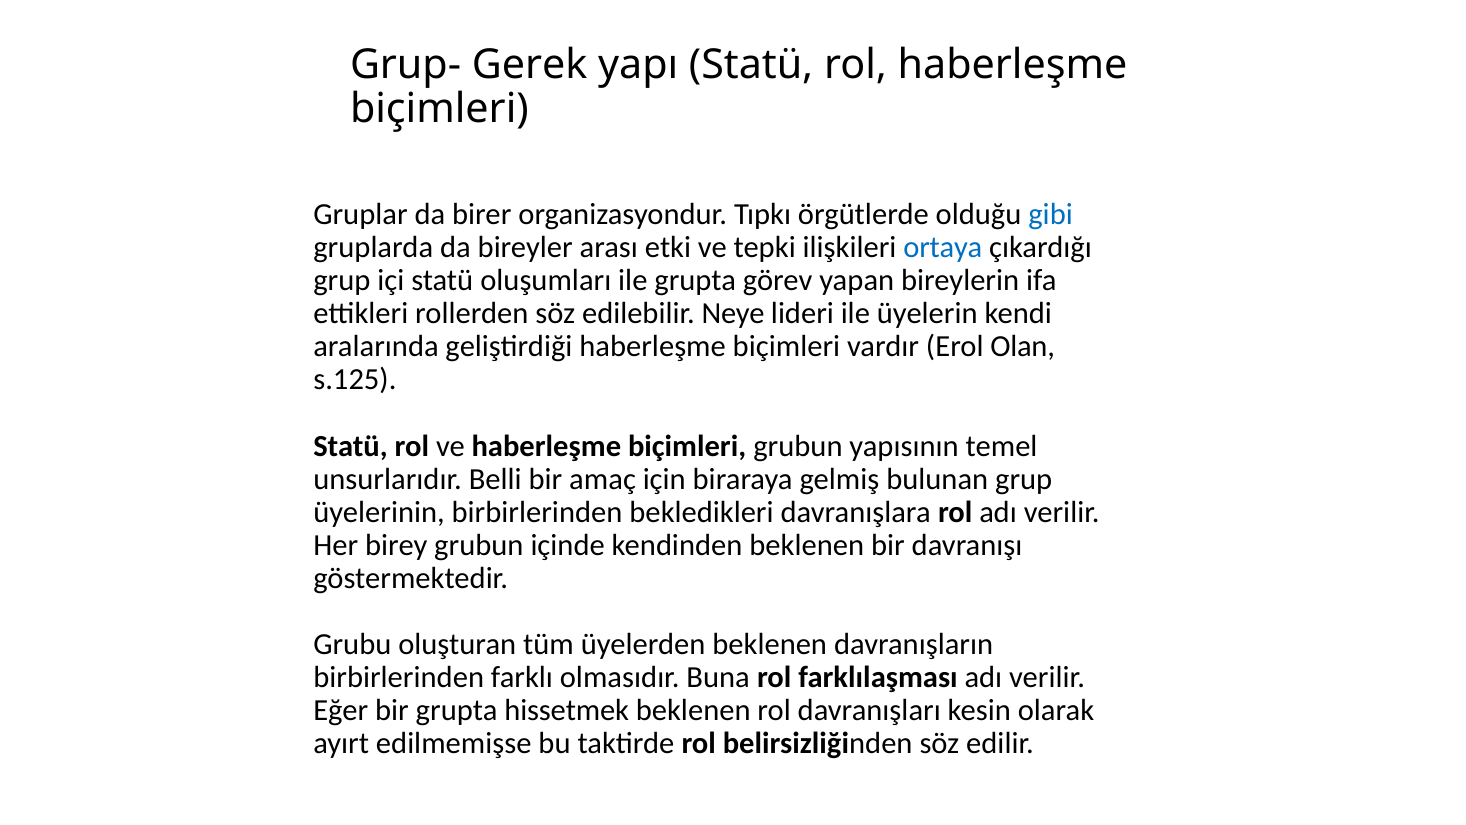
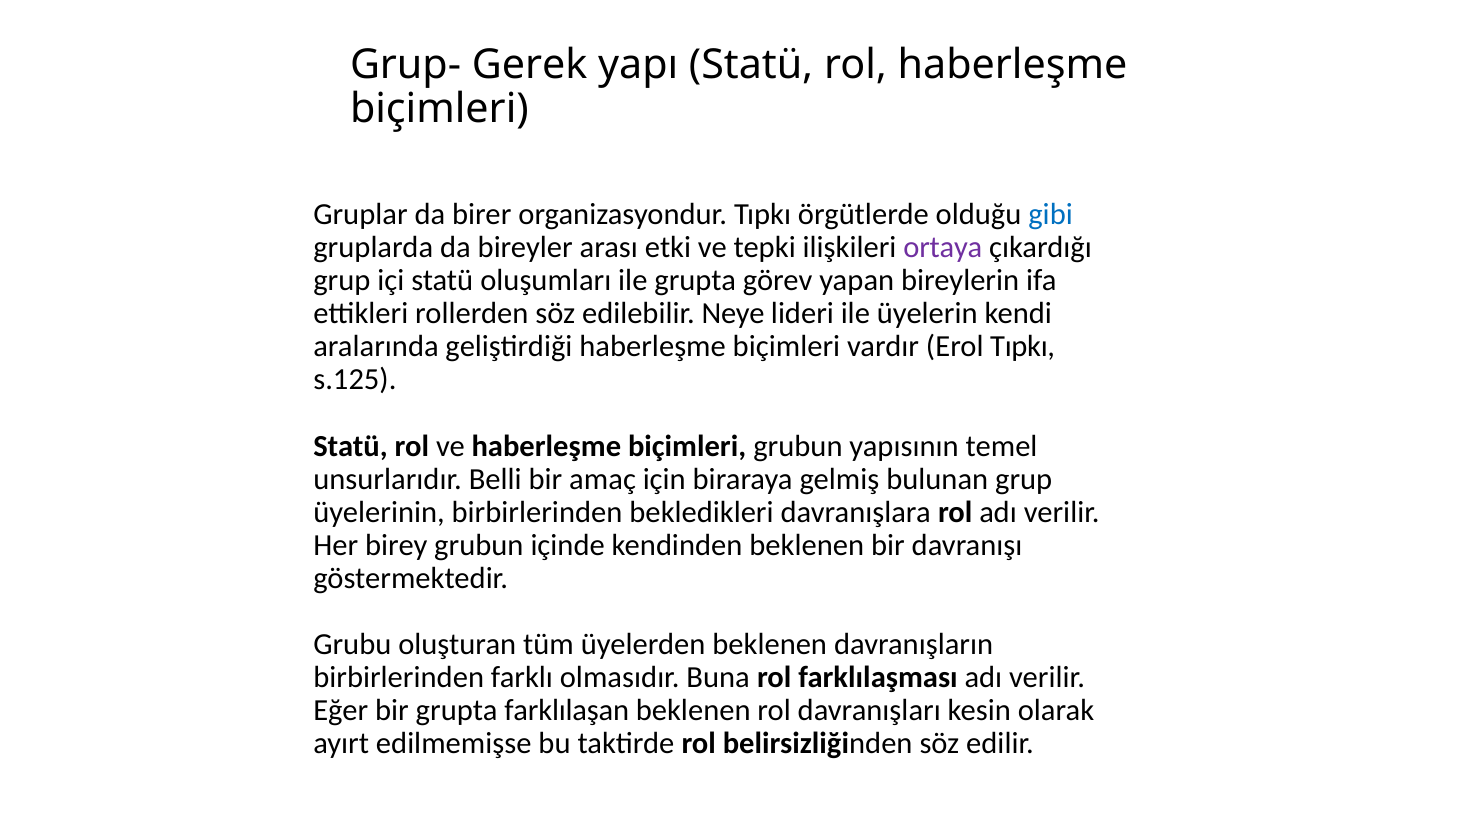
ortaya colour: blue -> purple
Erol Olan: Olan -> Tıpkı
hissetmek: hissetmek -> farklılaşan
